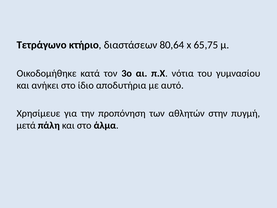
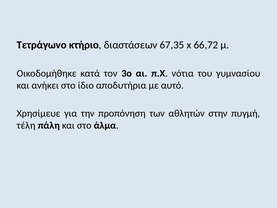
80,64: 80,64 -> 67,35
65,75: 65,75 -> 66,72
μετά: μετά -> τέλη
